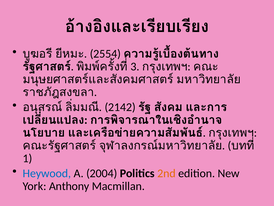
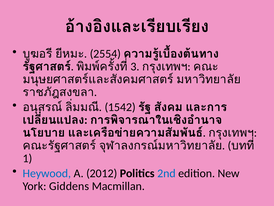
2142: 2142 -> 1542
2004: 2004 -> 2012
2nd colour: orange -> blue
Anthony: Anthony -> Giddens
